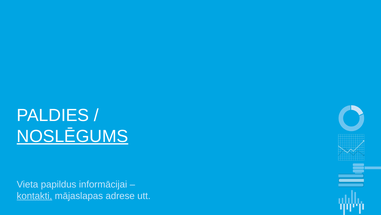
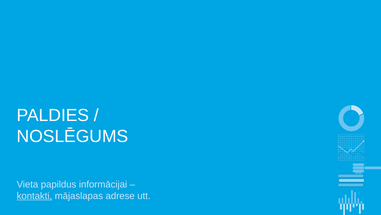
NOSLĒGUMS underline: present -> none
